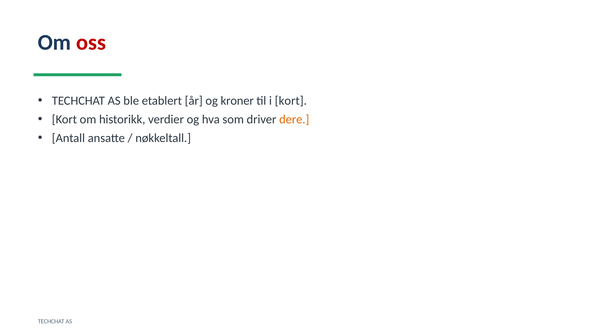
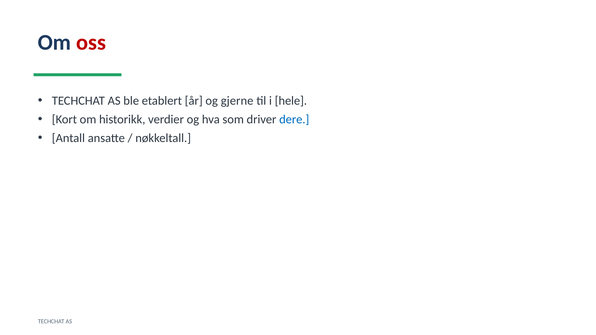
kroner: kroner -> gjerne
i kort: kort -> hele
dere colour: orange -> blue
